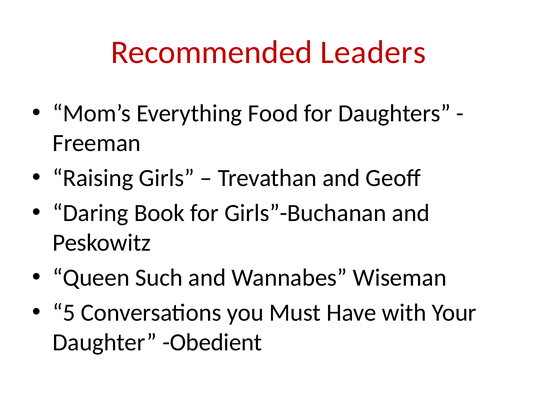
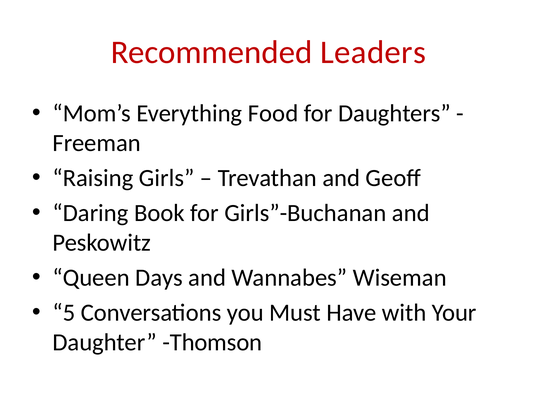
Such: Such -> Days
Obedient: Obedient -> Thomson
